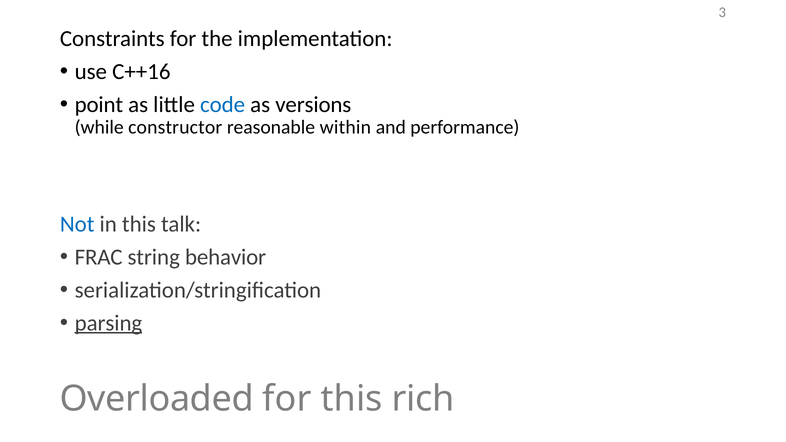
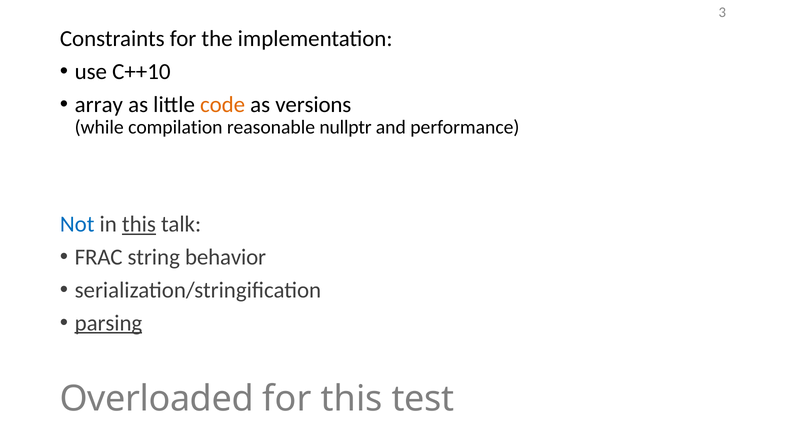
C++16: C++16 -> C++10
point: point -> array
code colour: blue -> orange
constructor: constructor -> compilation
within: within -> nullptr
this at (139, 224) underline: none -> present
rich: rich -> test
